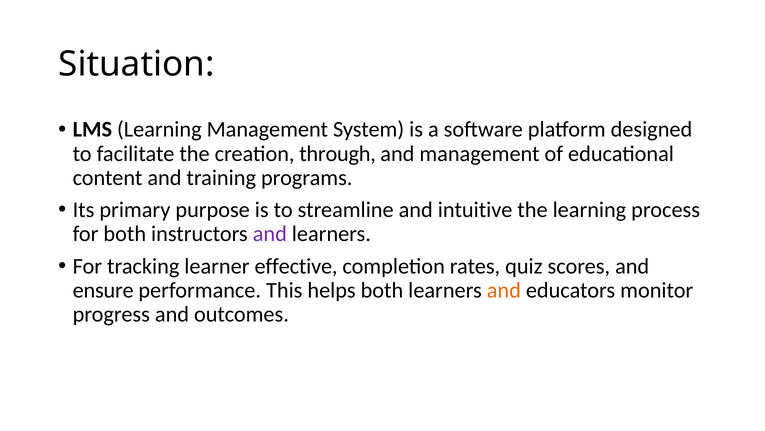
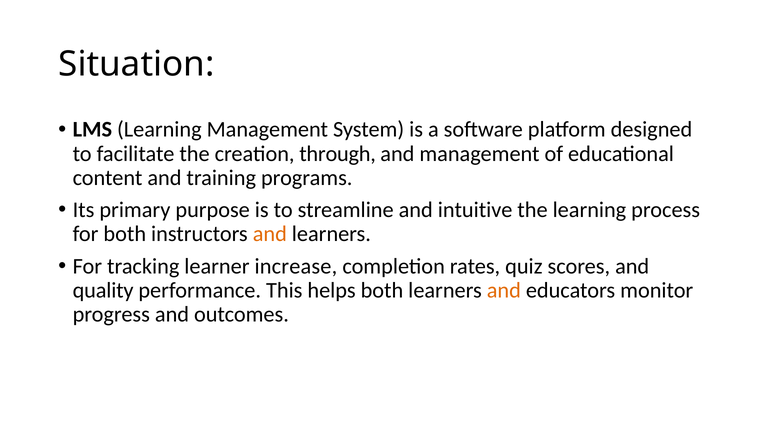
and at (270, 234) colour: purple -> orange
effective: effective -> increase
ensure: ensure -> quality
